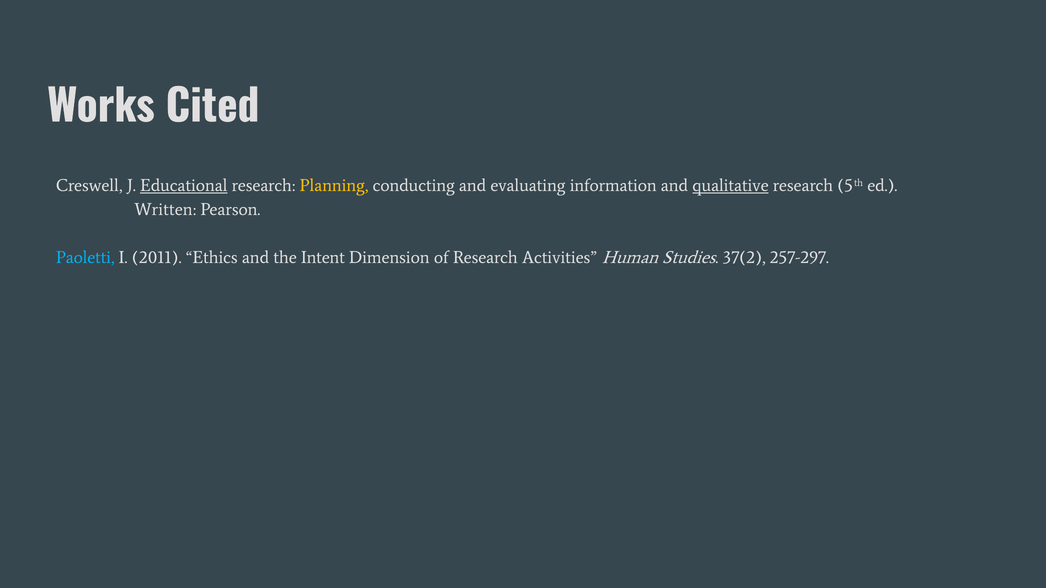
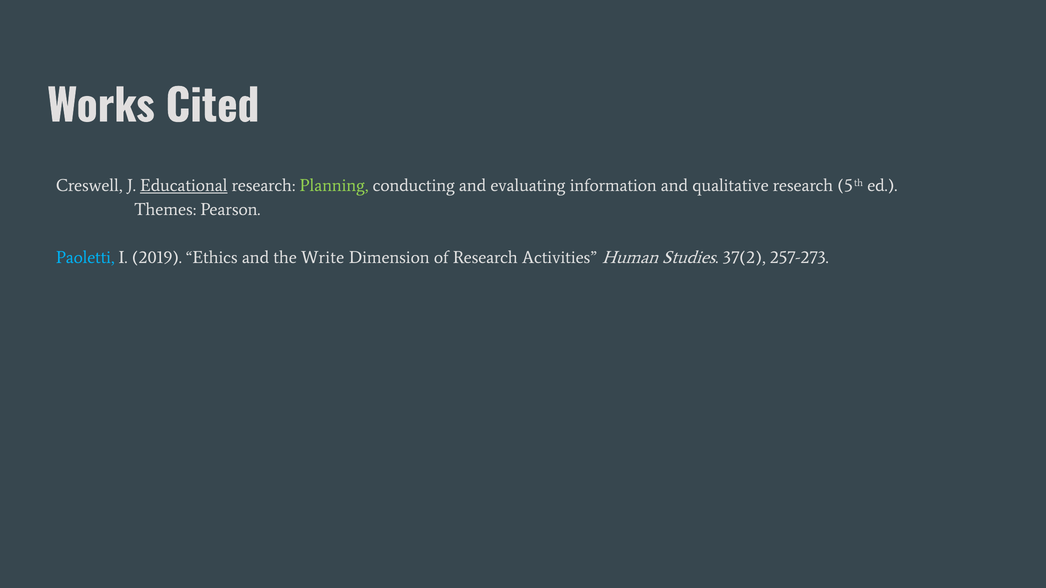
Planning colour: yellow -> light green
qualitative underline: present -> none
Written: Written -> Themes
2011: 2011 -> 2019
Intent: Intent -> Write
257-297: 257-297 -> 257-273
